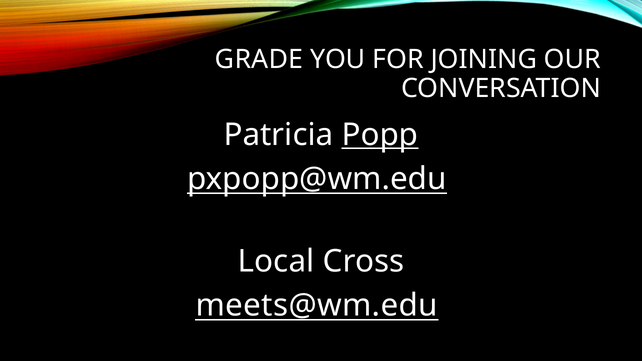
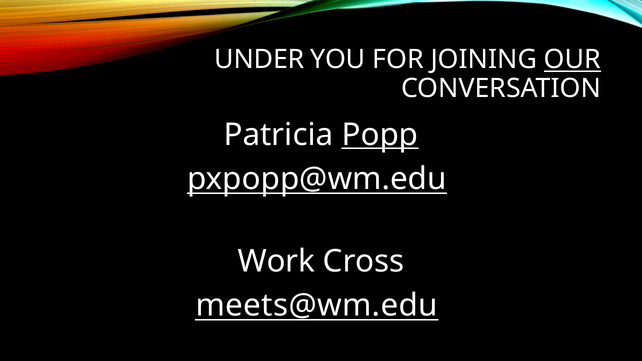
GRADE: GRADE -> UNDER
OUR underline: none -> present
Local: Local -> Work
